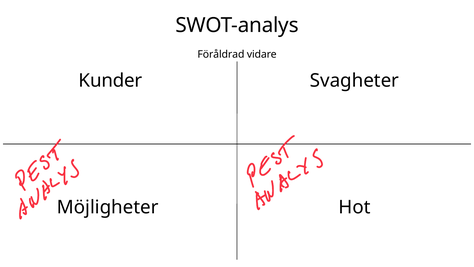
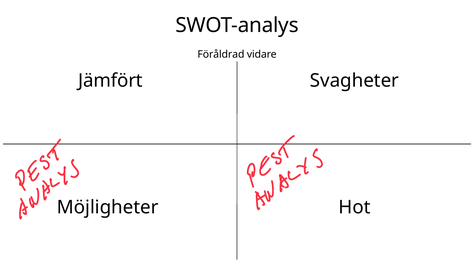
Kunder: Kunder -> Jämfört
